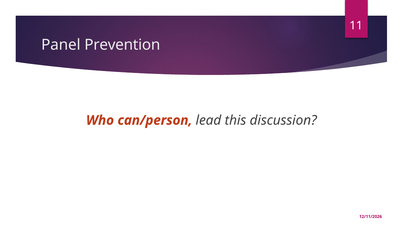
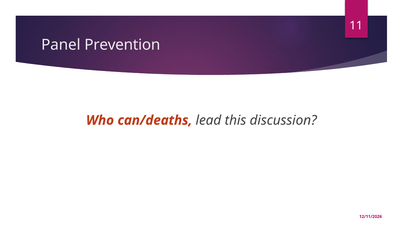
can/person: can/person -> can/deaths
